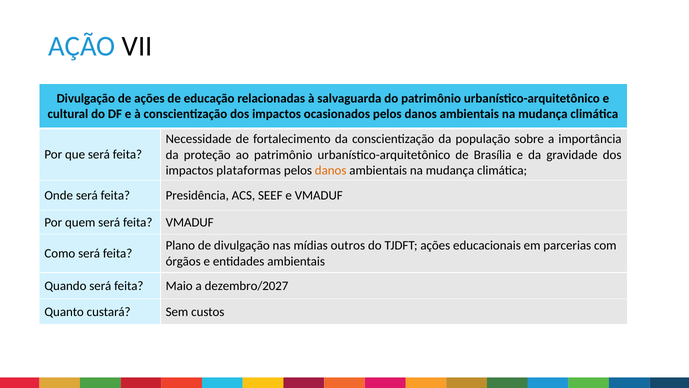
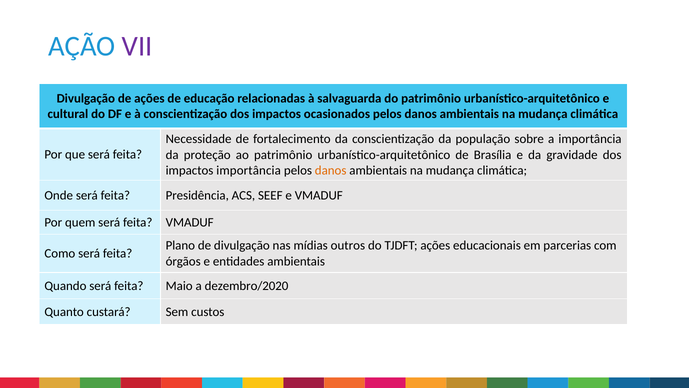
VII colour: black -> purple
impactos plataformas: plataformas -> importância
dezembro/2027: dezembro/2027 -> dezembro/2020
